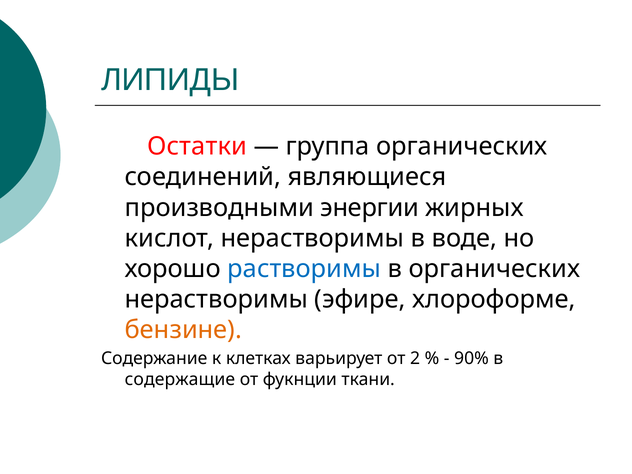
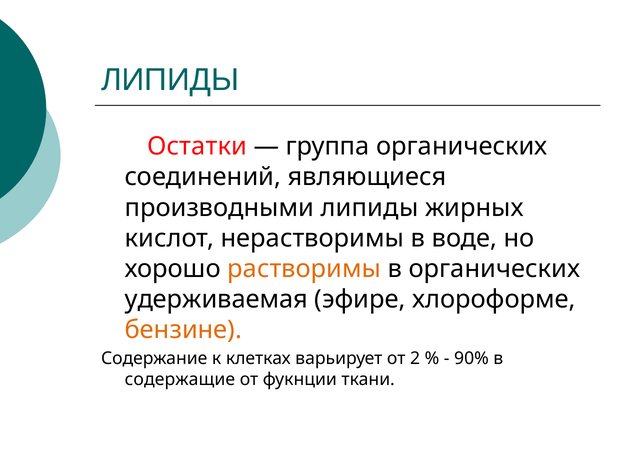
производными энергии: энергии -> липиды
растворимы colour: blue -> orange
нерастворимы at (216, 299): нерастворимы -> удерживаемая
